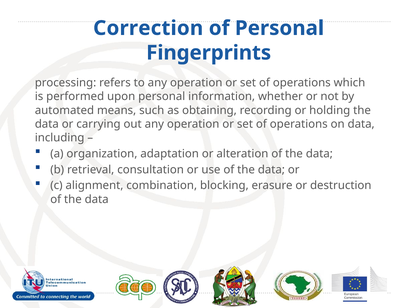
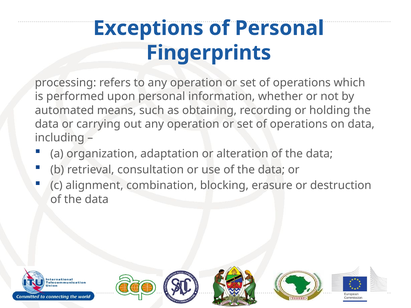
Correction: Correction -> Exceptions
